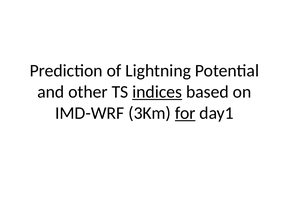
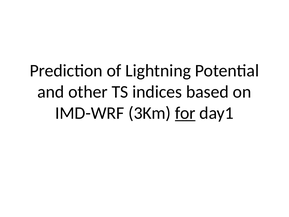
indices underline: present -> none
